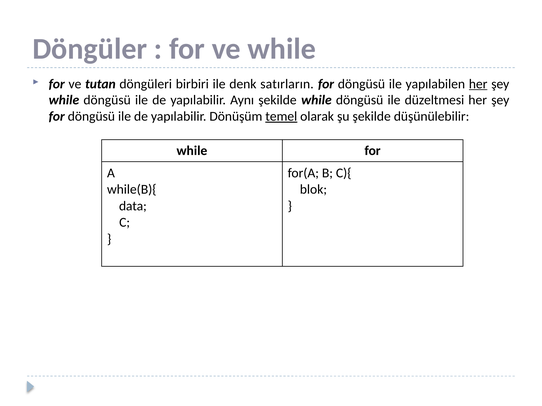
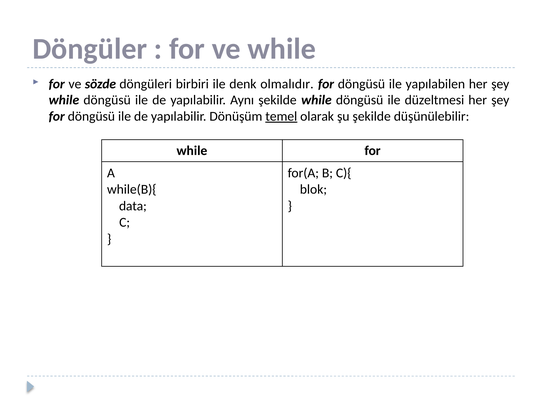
tutan: tutan -> sözde
satırların: satırların -> olmalıdır
her at (478, 84) underline: present -> none
